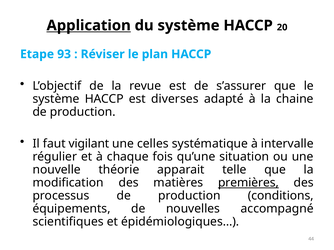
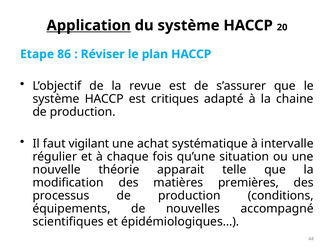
93: 93 -> 86
diverses: diverses -> critiques
celles: celles -> achat
premières underline: present -> none
